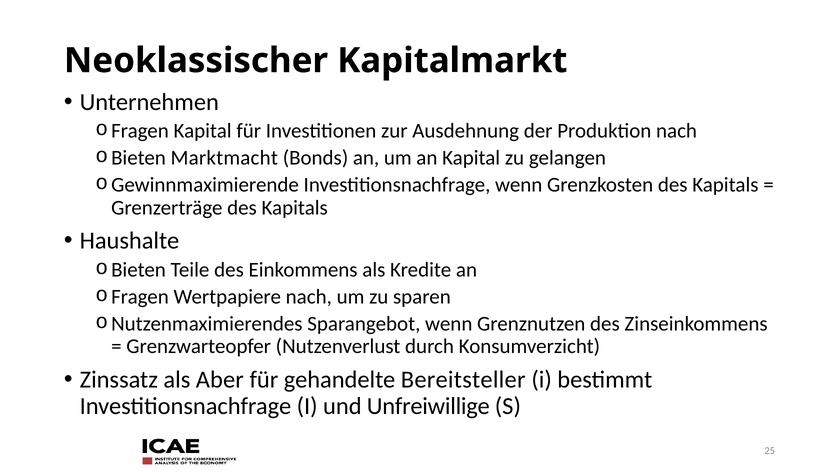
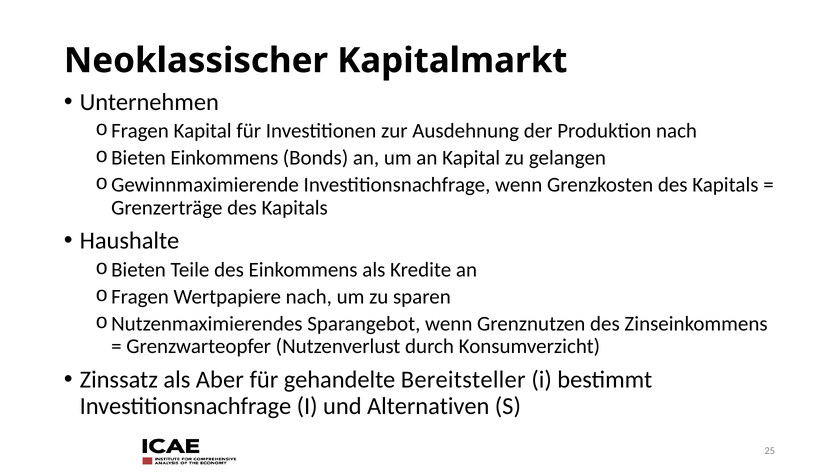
Bieten Marktmacht: Marktmacht -> Einkommens
Unfreiwillige: Unfreiwillige -> Alternativen
